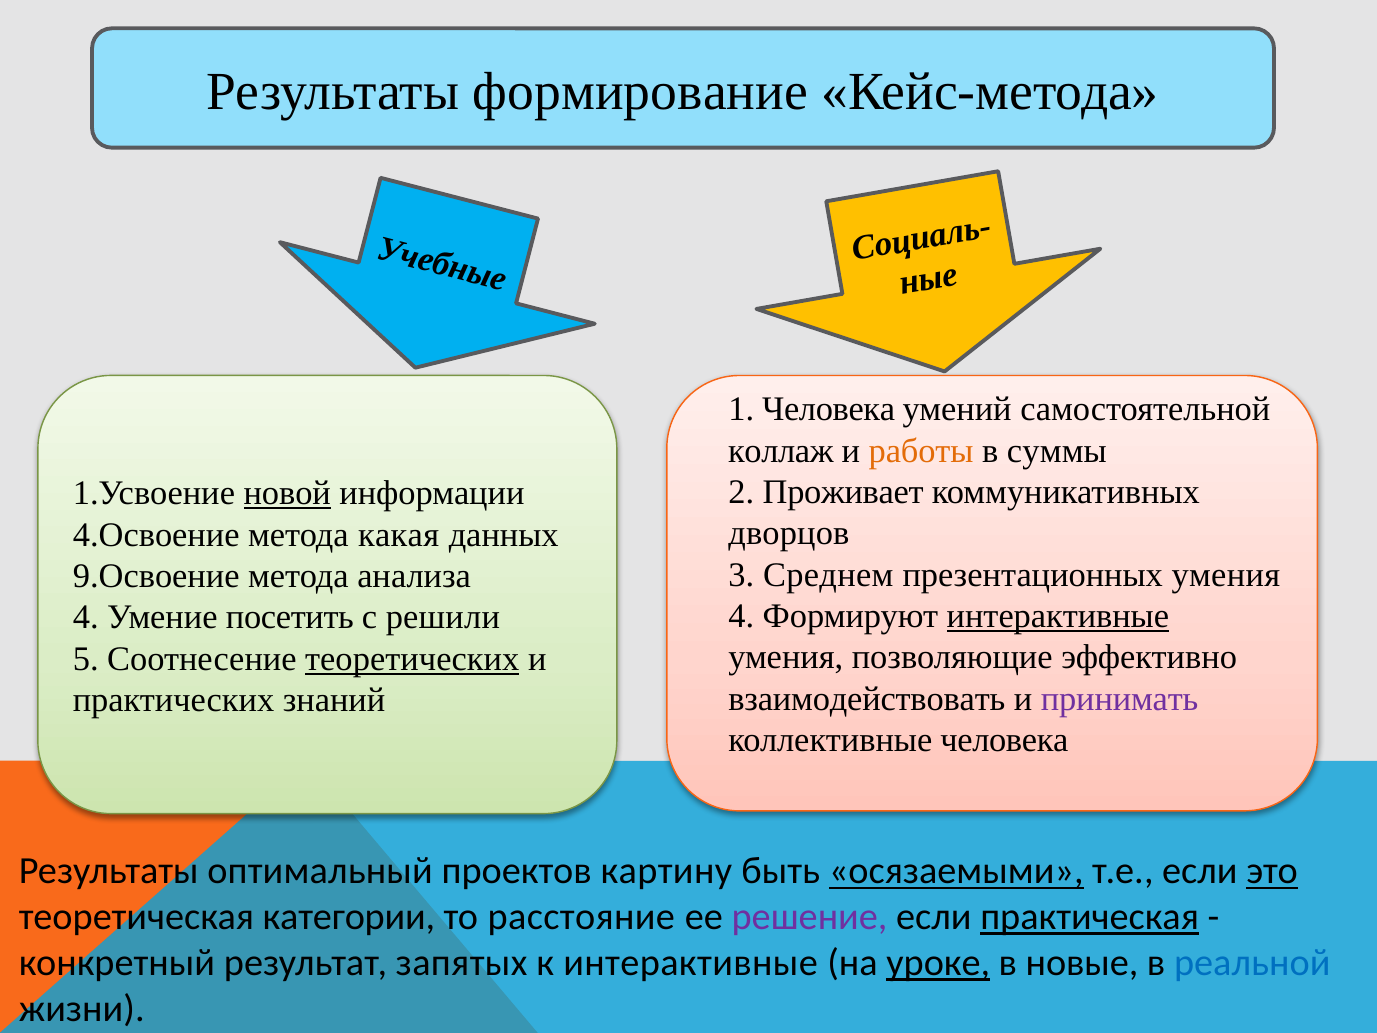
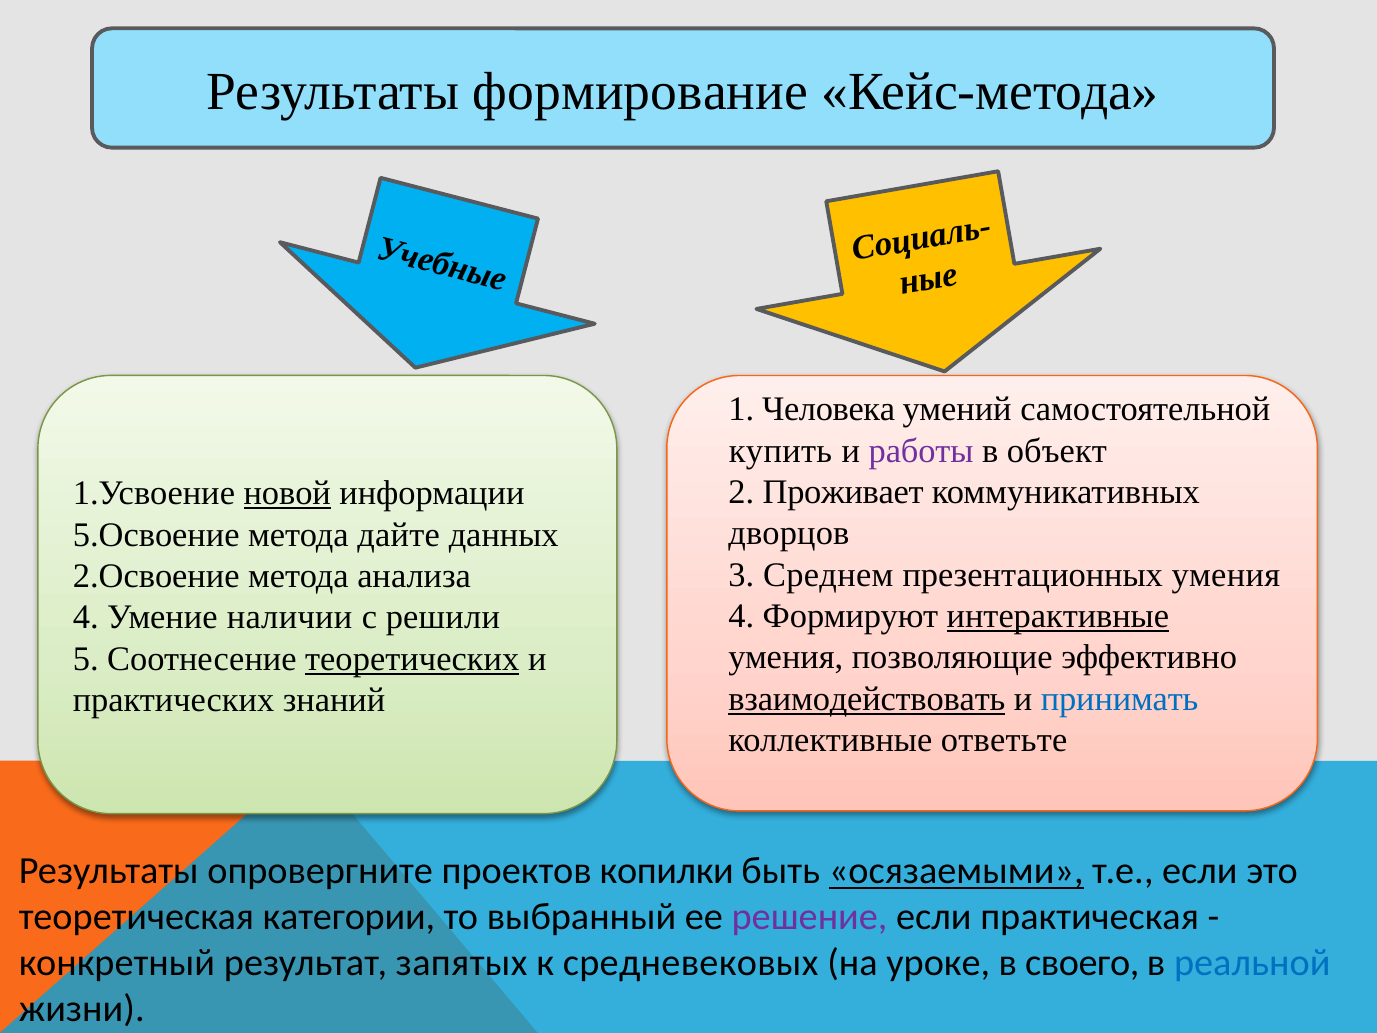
коллаж: коллаж -> купить
работы colour: orange -> purple
суммы: суммы -> объект
4.Освоение: 4.Освоение -> 5.Освоение
какая: какая -> дайте
9.Освоение: 9.Освоение -> 2.Освоение
посетить: посетить -> наличии
взаимодействовать underline: none -> present
принимать colour: purple -> blue
коллективные человека: человека -> ответьте
оптимальный: оптимальный -> опровергните
картину: картину -> копилки
это underline: present -> none
расстояние: расстояние -> выбранный
практическая underline: present -> none
к интерактивные: интерактивные -> средневековых
уроке underline: present -> none
новые: новые -> своего
